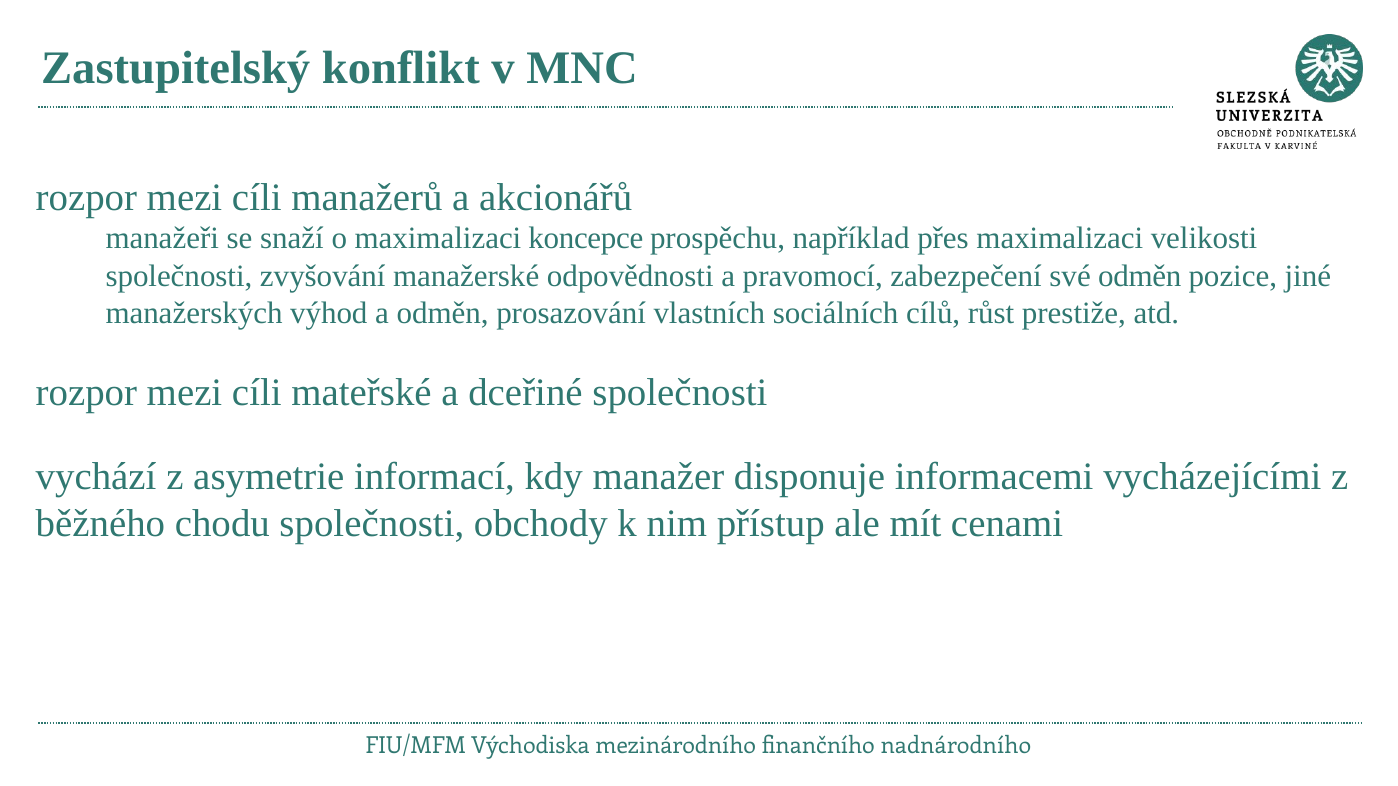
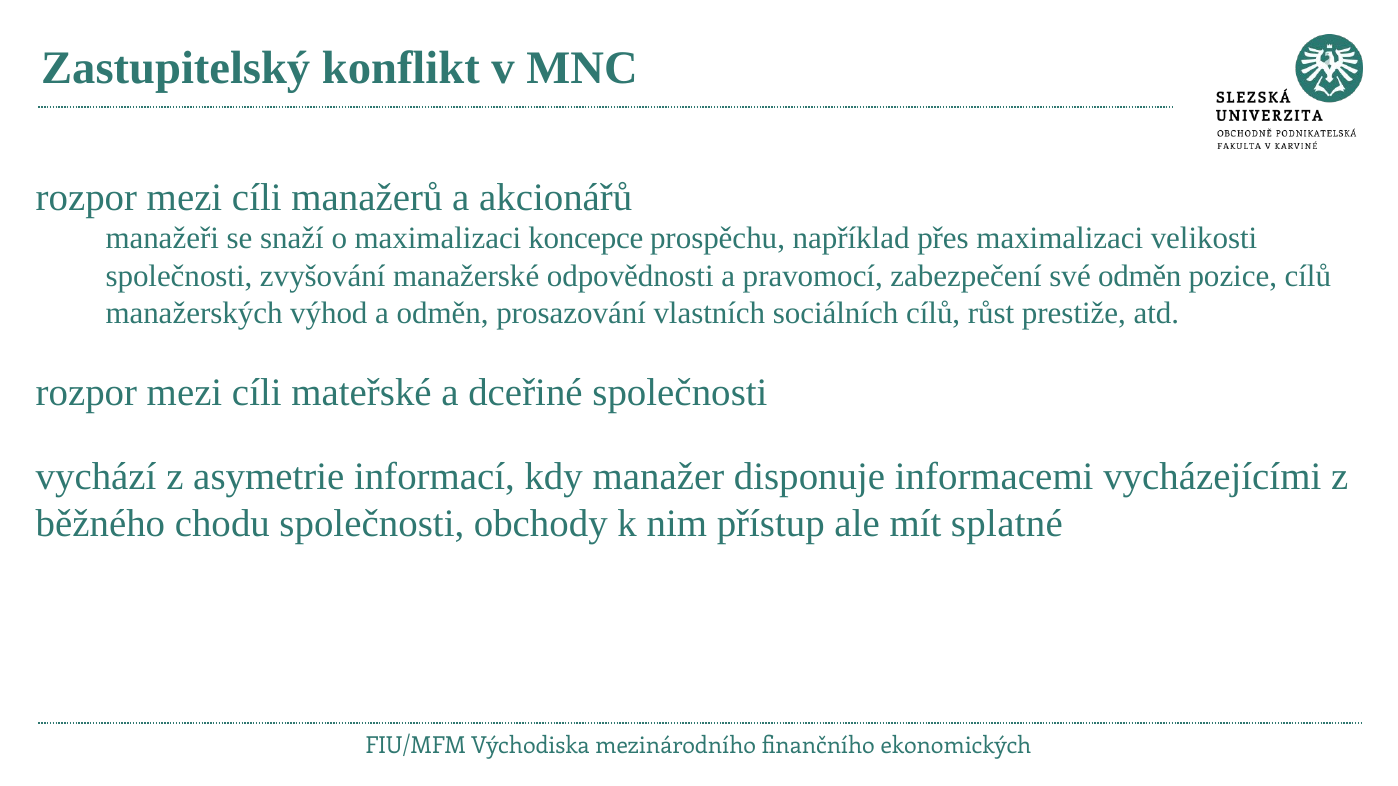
pozice jiné: jiné -> cílů
cenami: cenami -> splatné
nadnárodního: nadnárodního -> ekonomických
